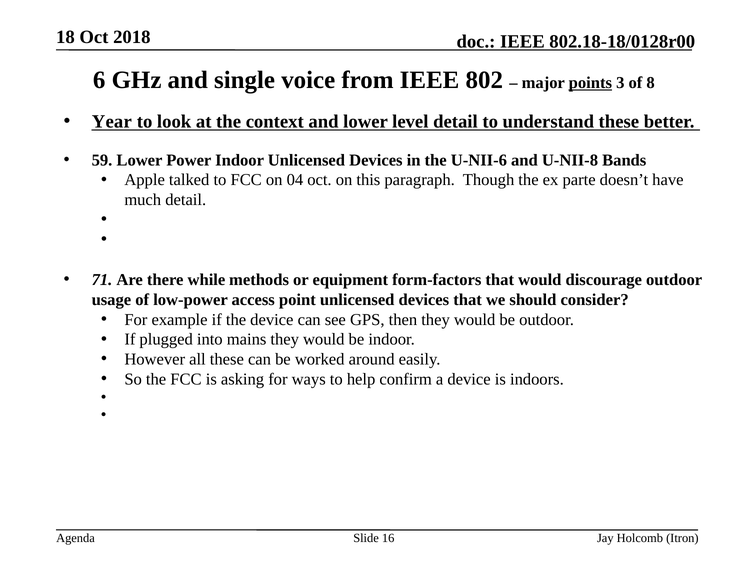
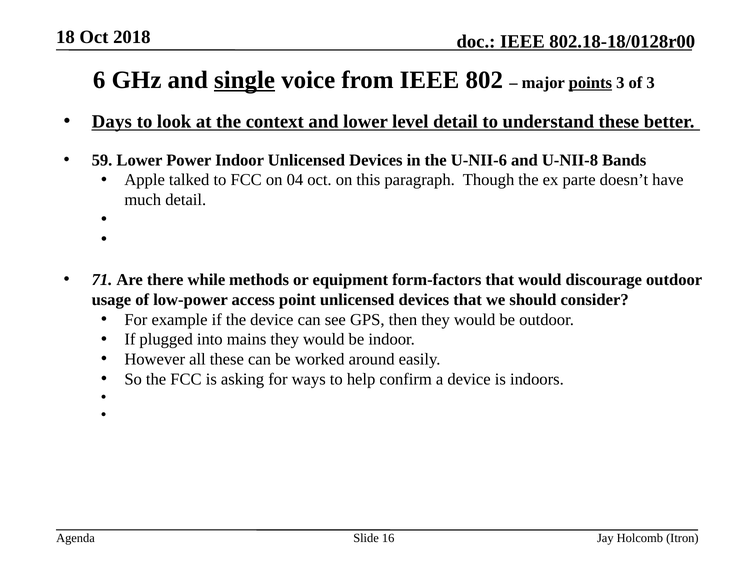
single underline: none -> present
of 8: 8 -> 3
Year: Year -> Days
